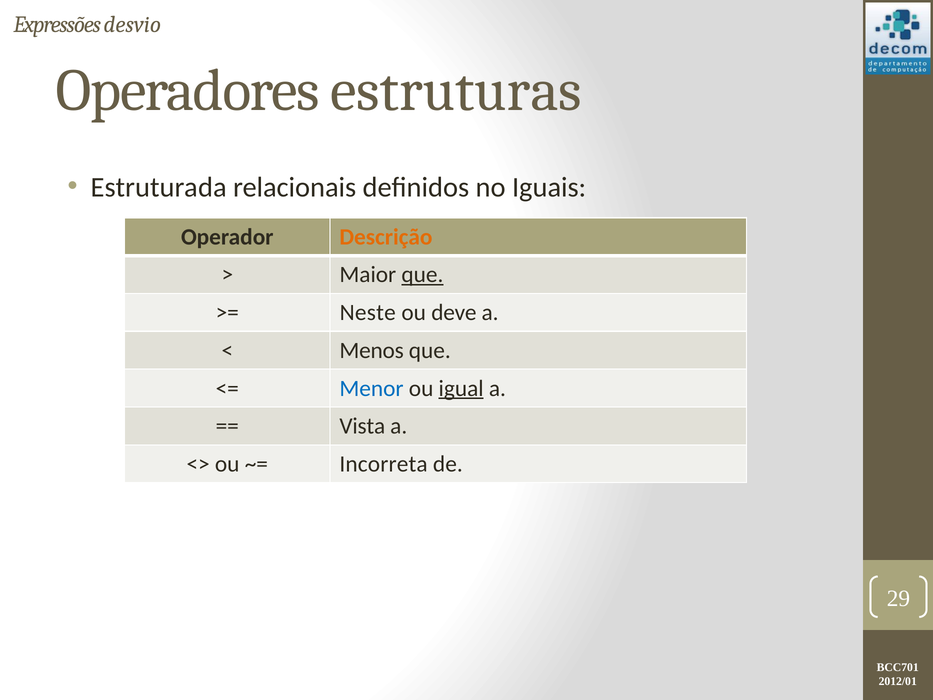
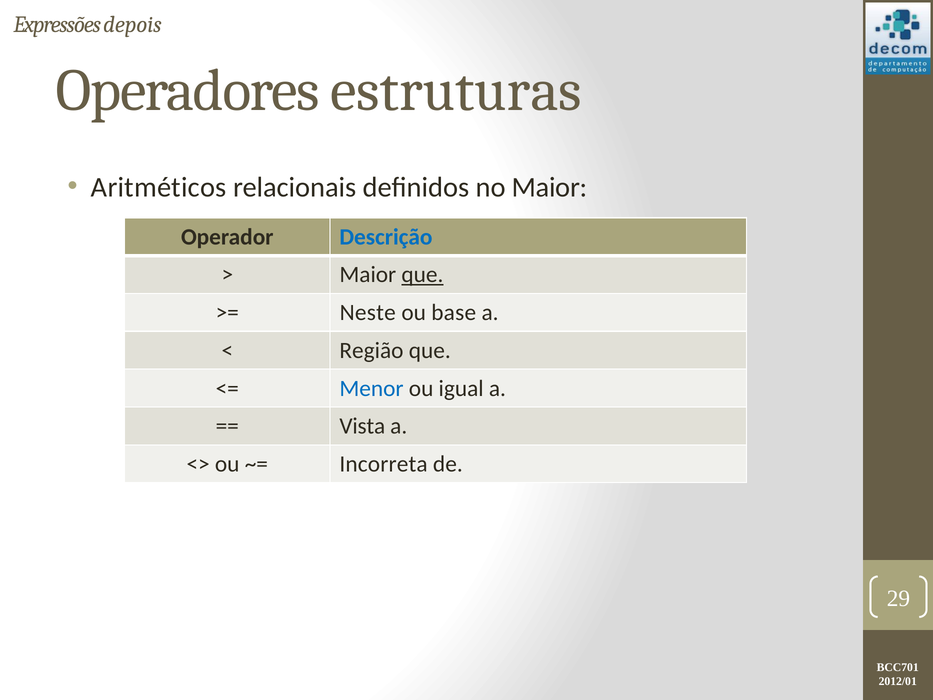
desvio: desvio -> depois
Estruturada: Estruturada -> Aritméticos
no Iguais: Iguais -> Maior
Descrição colour: orange -> blue
deve: deve -> base
Menos: Menos -> Região
igual underline: present -> none
